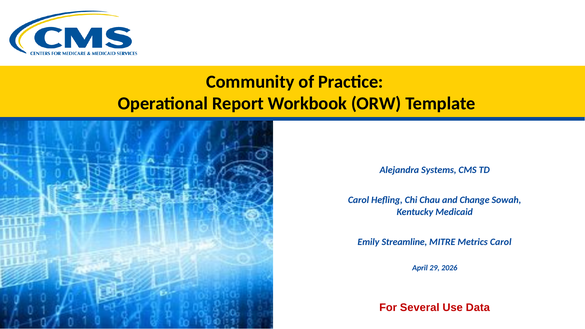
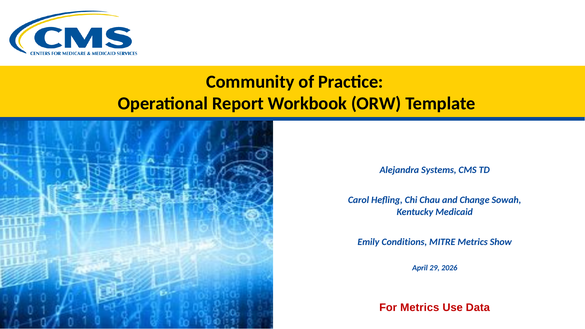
Streamline: Streamline -> Conditions
Metrics Carol: Carol -> Show
For Several: Several -> Metrics
